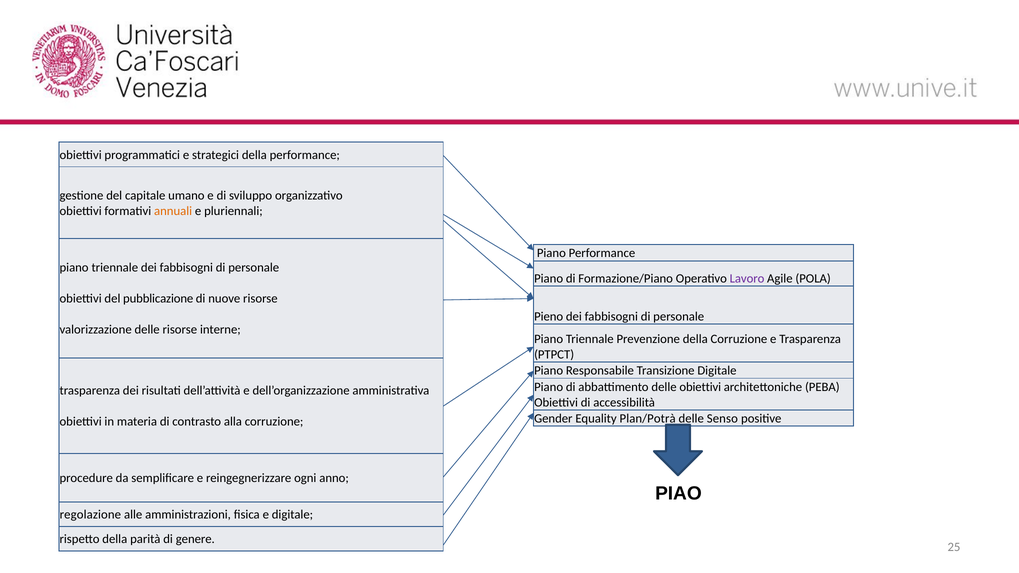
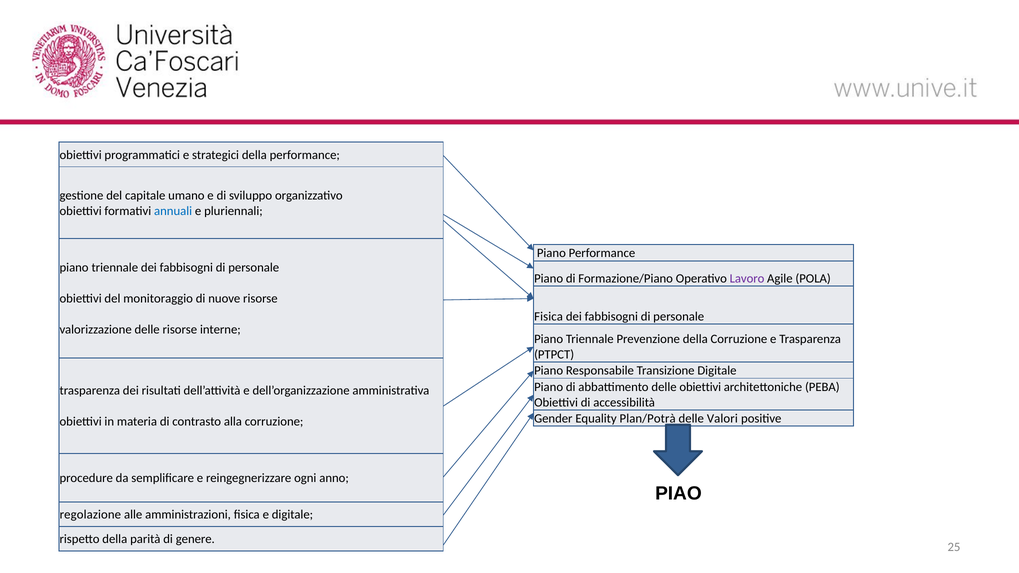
annuali colour: orange -> blue
pubblicazione: pubblicazione -> monitoraggio
Pieno at (549, 317): Pieno -> Fisica
Senso: Senso -> Valori
